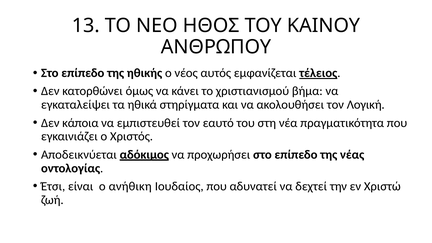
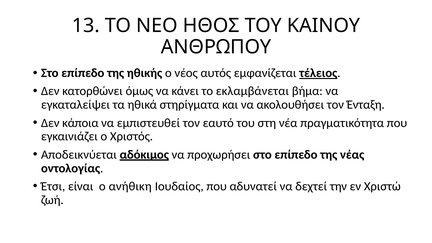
χριστιανισμού: χριστιανισμού -> εκλαμβάνεται
Λογική: Λογική -> Ένταξη
